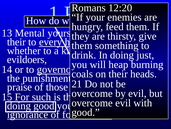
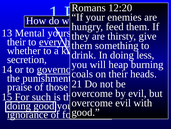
just: just -> less
evildoers at (27, 59): evildoers -> secretion
